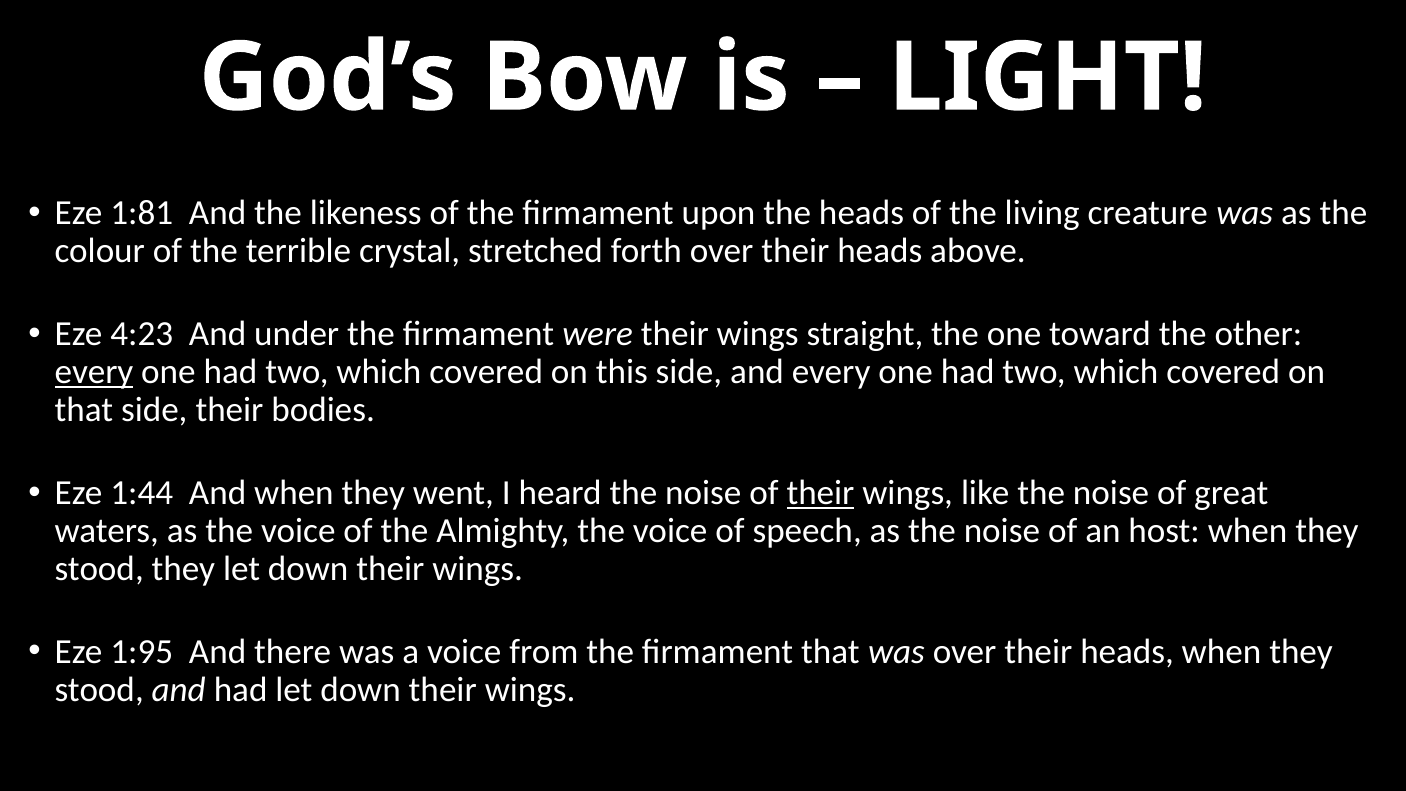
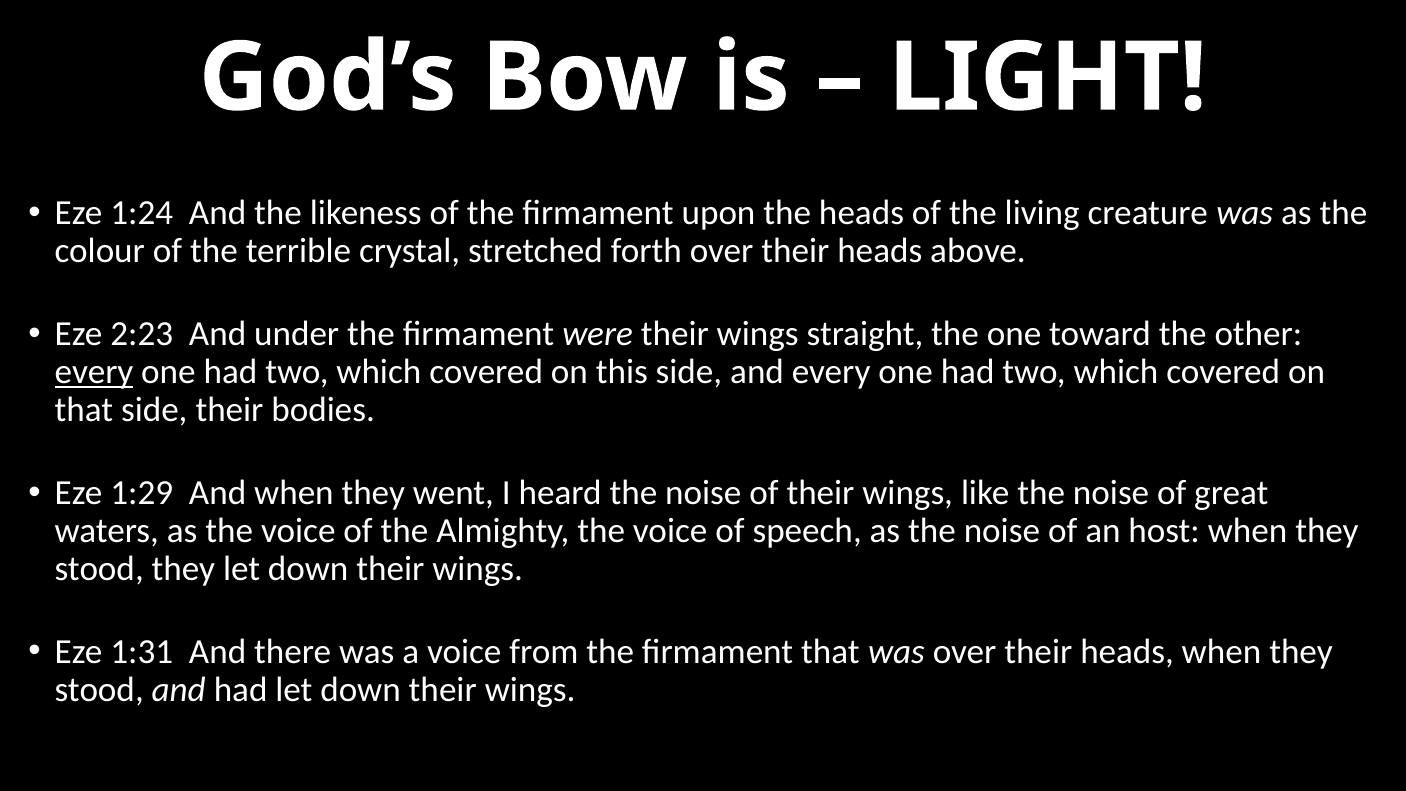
1:81: 1:81 -> 1:24
4:23: 4:23 -> 2:23
1:44: 1:44 -> 1:29
their at (820, 493) underline: present -> none
1:95: 1:95 -> 1:31
